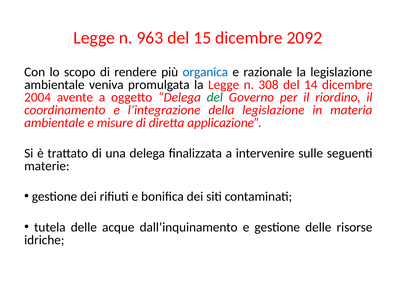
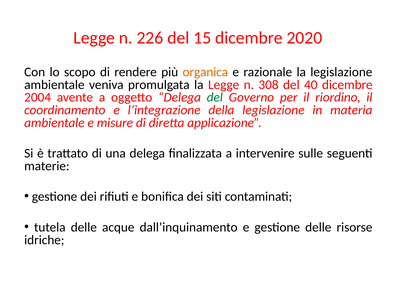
963: 963 -> 226
2092: 2092 -> 2020
organica colour: blue -> orange
14: 14 -> 40
